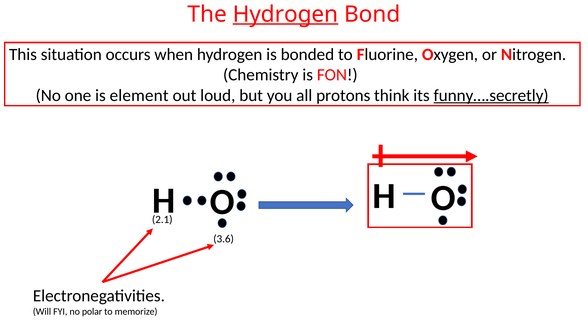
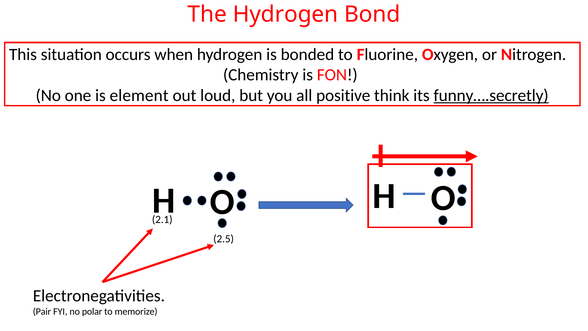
Hydrogen at (285, 14) underline: present -> none
protons: protons -> positive
3.6: 3.6 -> 2.5
Will: Will -> Pair
